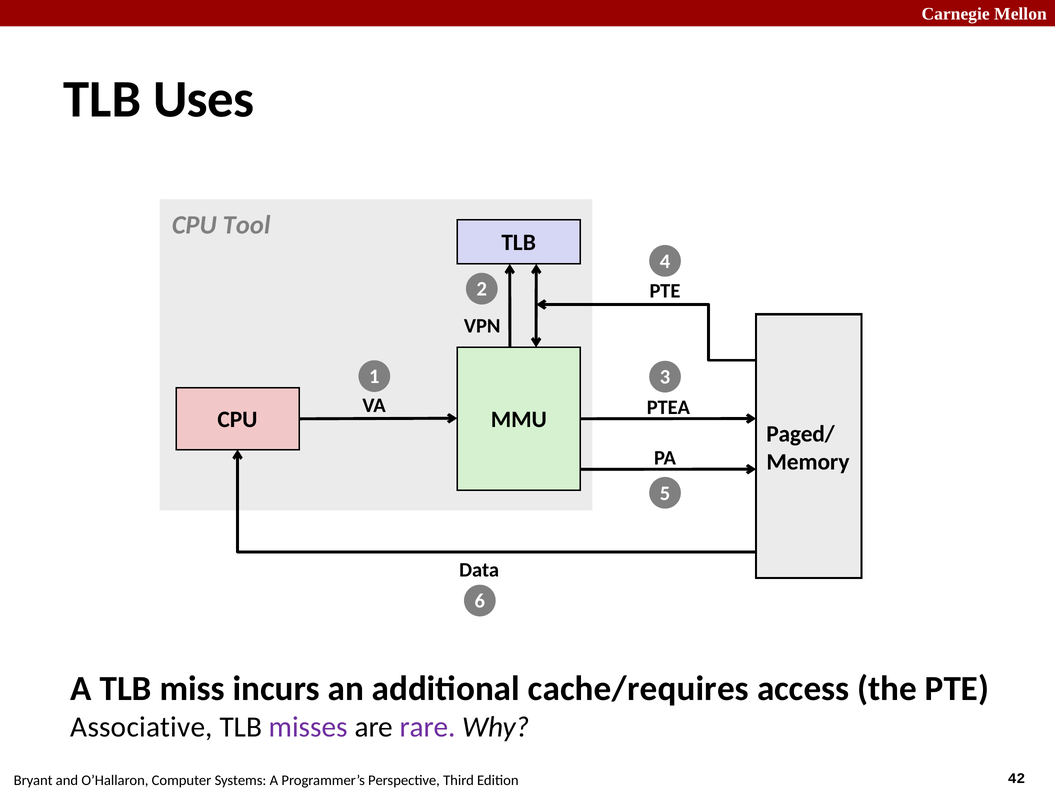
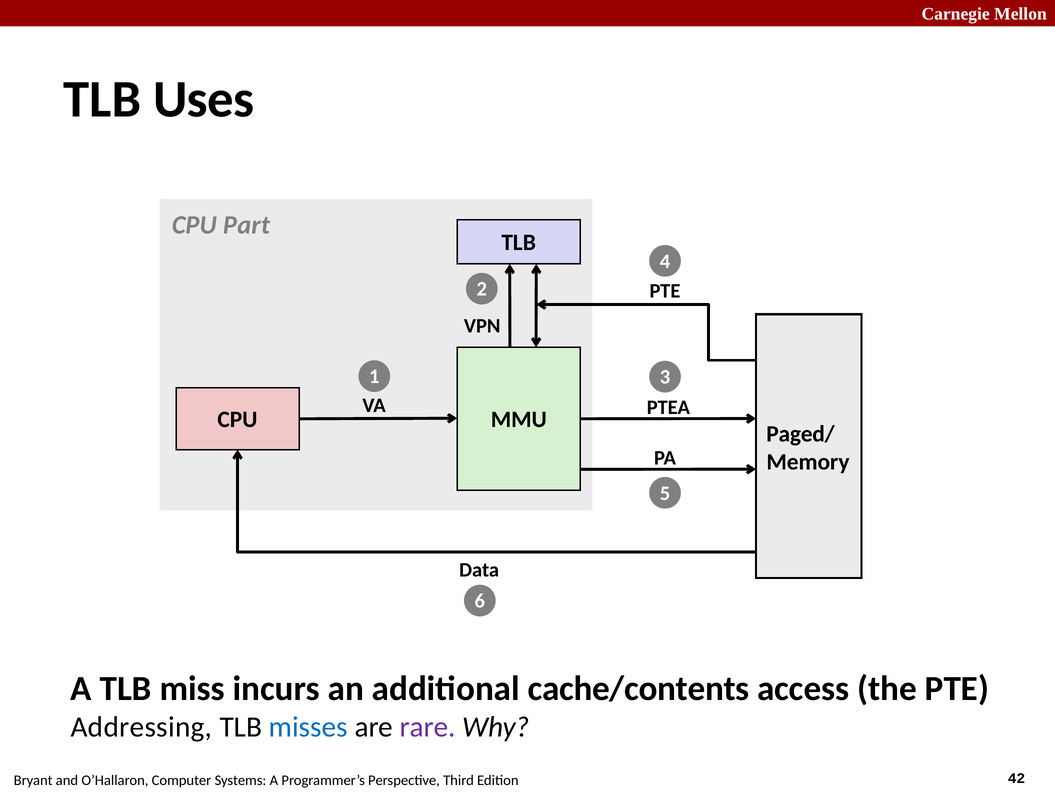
Tool: Tool -> Part
cache/requires: cache/requires -> cache/contents
Associative: Associative -> Addressing
misses colour: purple -> blue
